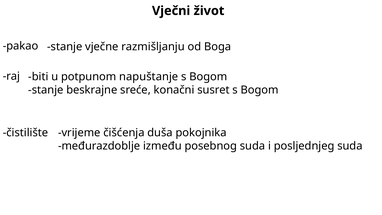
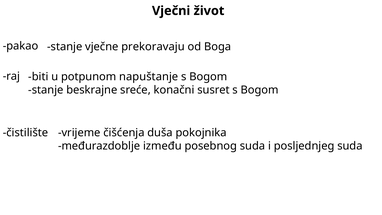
razmišljanju: razmišljanju -> prekoravaju
